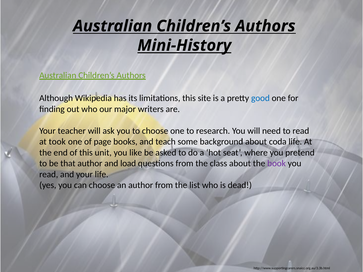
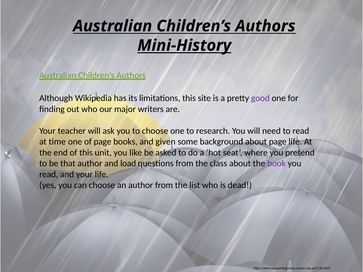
good colour: blue -> purple
took: took -> time
teach: teach -> given
about coda: coda -> page
